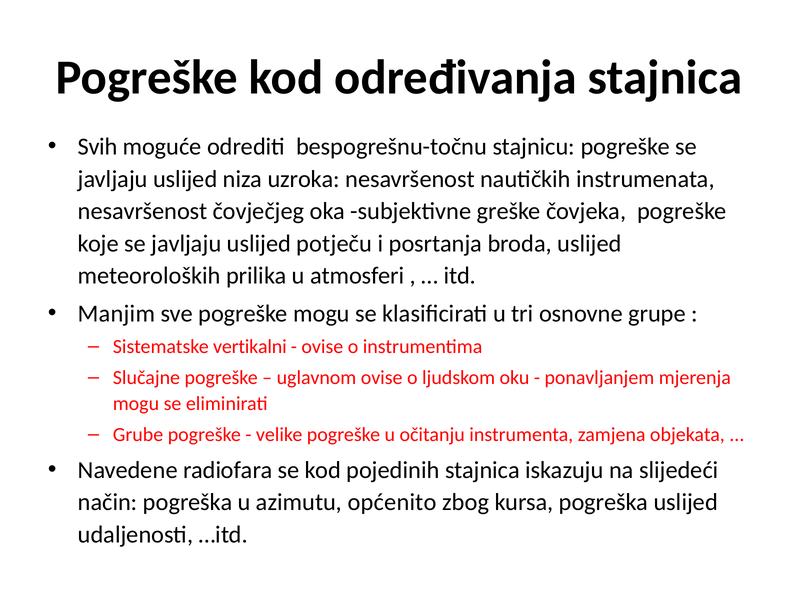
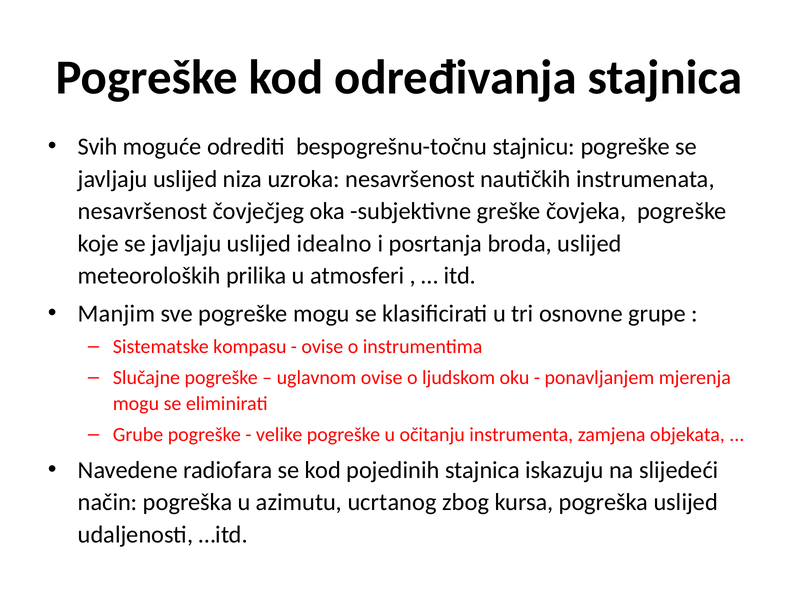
potječu: potječu -> idealno
vertikalni: vertikalni -> kompasu
općenito: općenito -> ucrtanog
